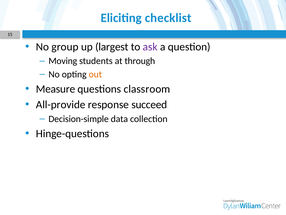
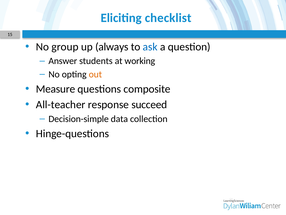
largest: largest -> always
ask colour: purple -> blue
Moving: Moving -> Answer
through: through -> working
classroom: classroom -> composite
All-provide: All-provide -> All-teacher
